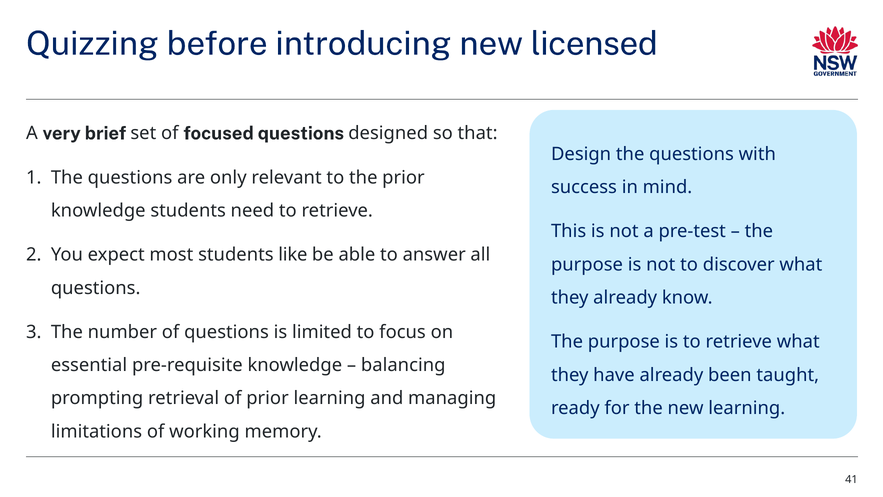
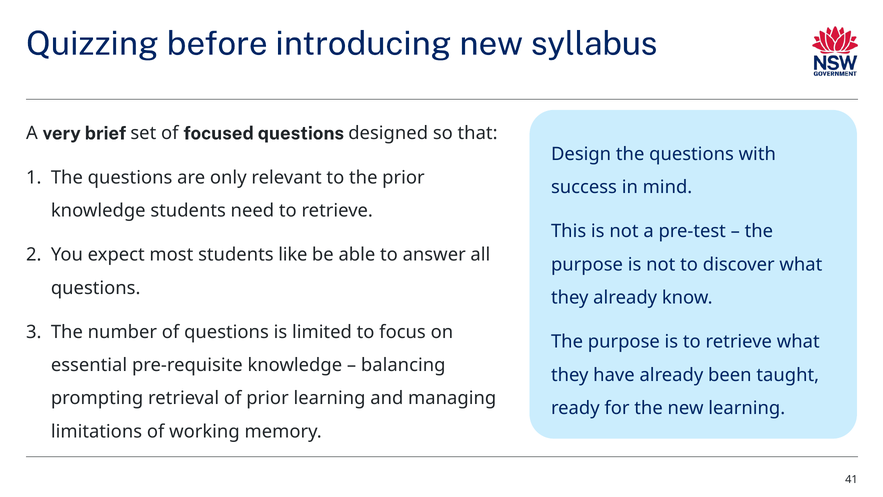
licensed: licensed -> syllabus
